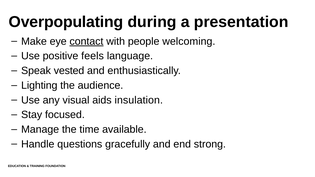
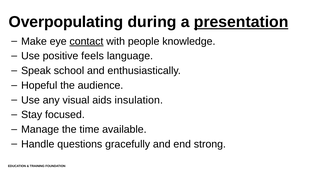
presentation underline: none -> present
welcoming: welcoming -> knowledge
vested: vested -> school
Lighting: Lighting -> Hopeful
